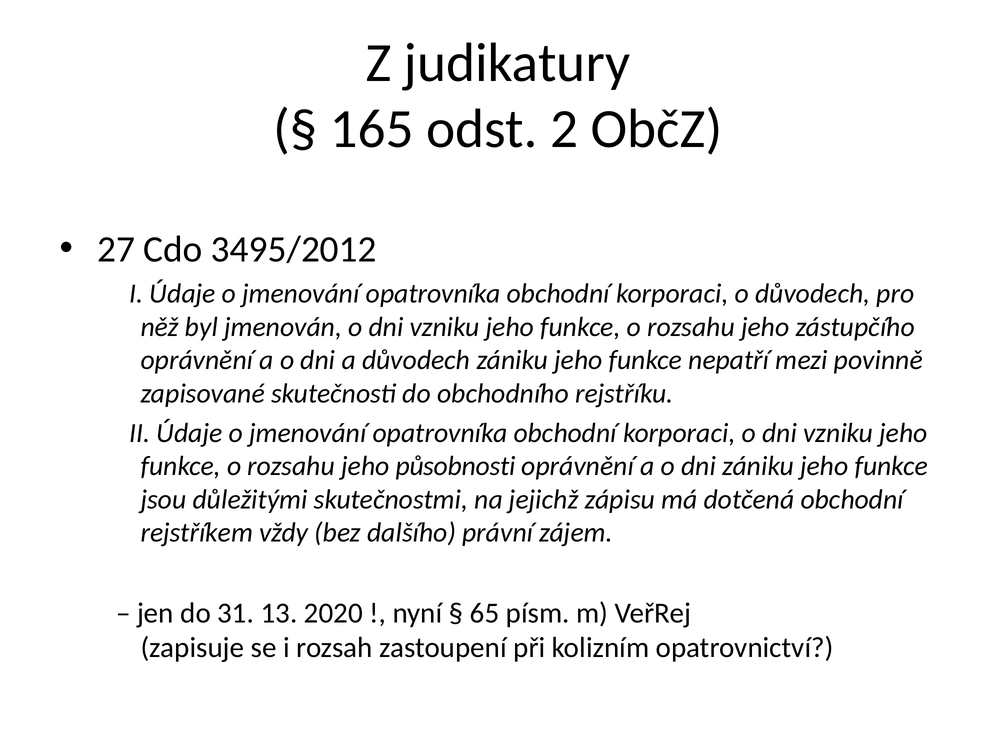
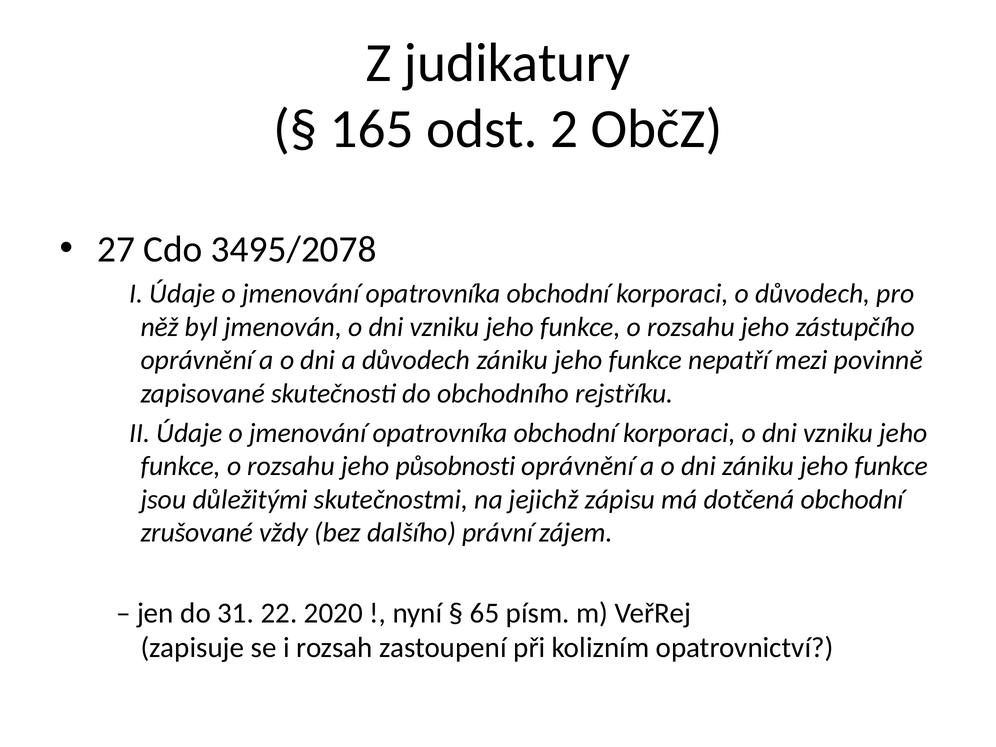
3495/2012: 3495/2012 -> 3495/2078
rejstříkem: rejstříkem -> zrušované
13: 13 -> 22
